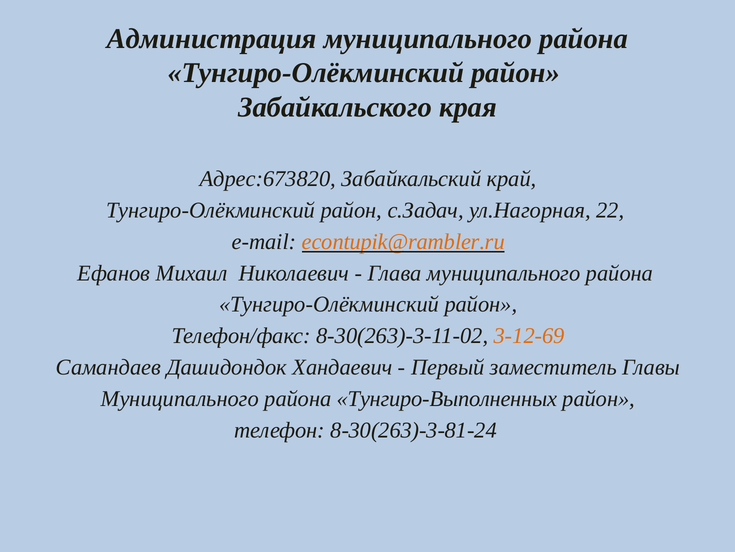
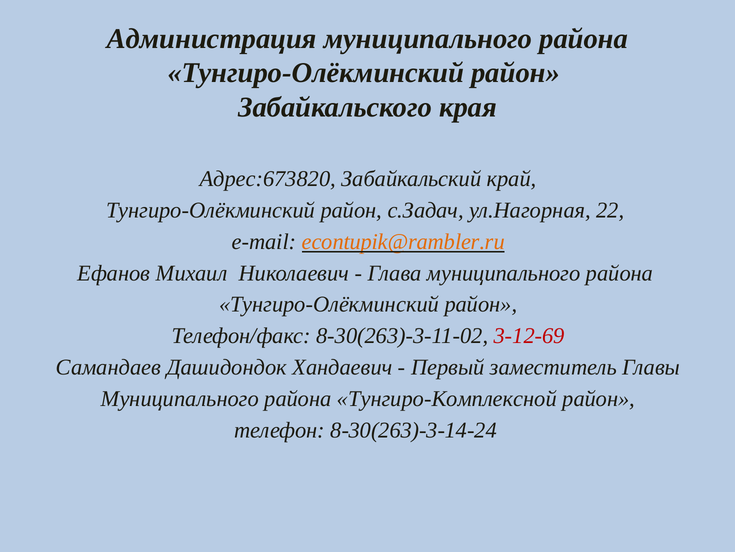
3-12-69 colour: orange -> red
Тунгиро-Выполненных: Тунгиро-Выполненных -> Тунгиро-Комплексной
8-30(263)-3-81-24: 8-30(263)-3-81-24 -> 8-30(263)-3-14-24
